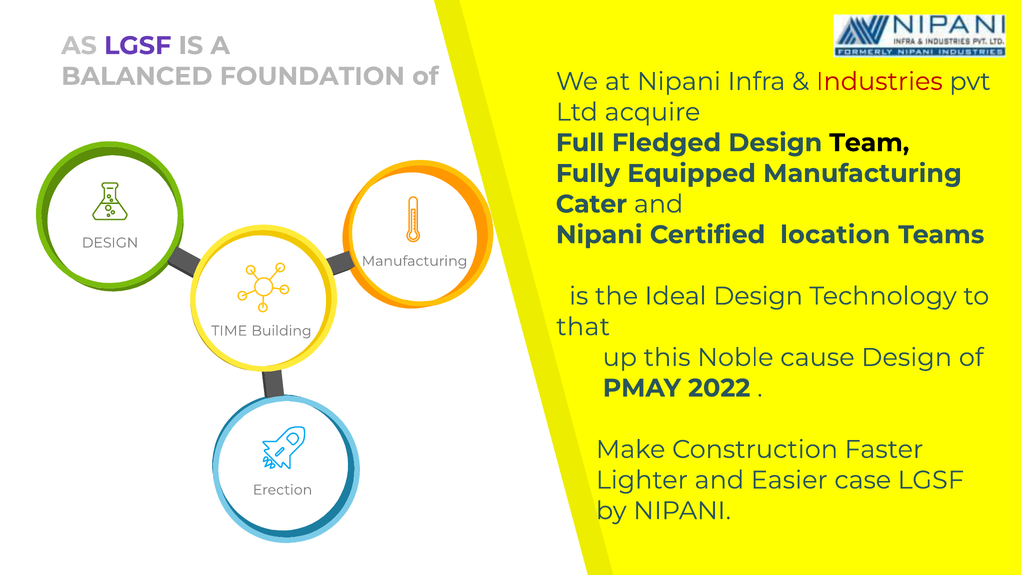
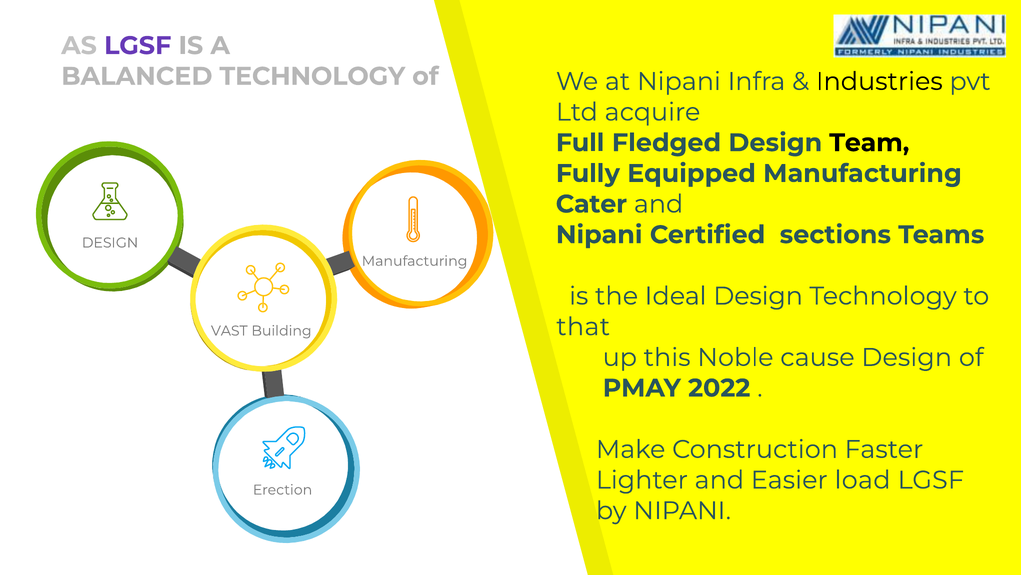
BALANCED FOUNDATION: FOUNDATION -> TECHNOLOGY
Industries colour: red -> black
location: location -> sections
TIME: TIME -> VAST
case: case -> load
